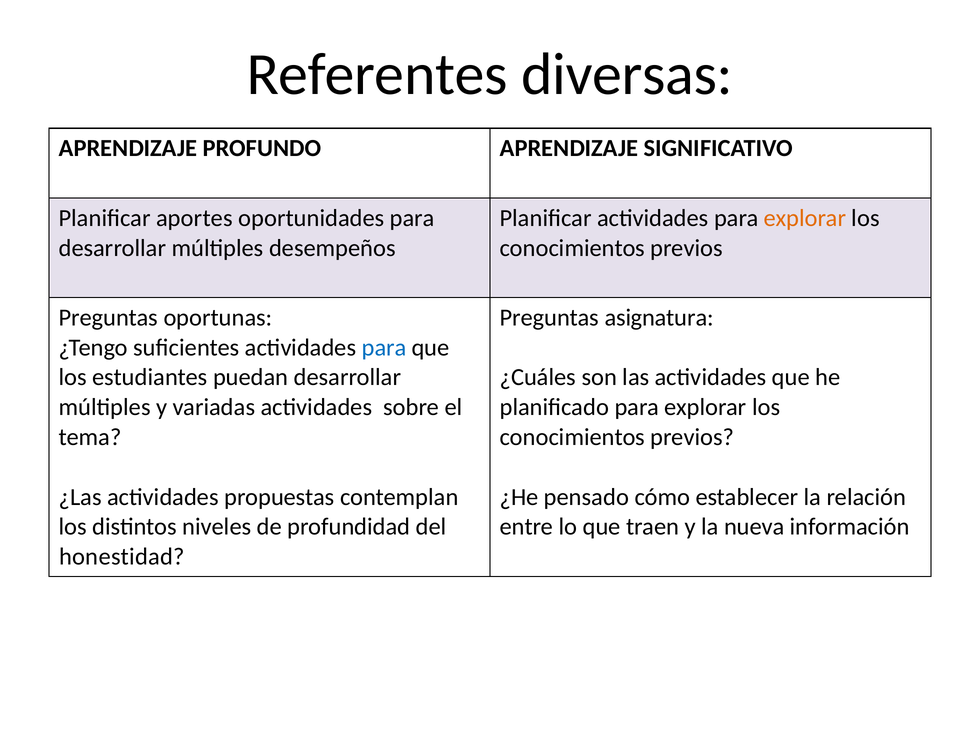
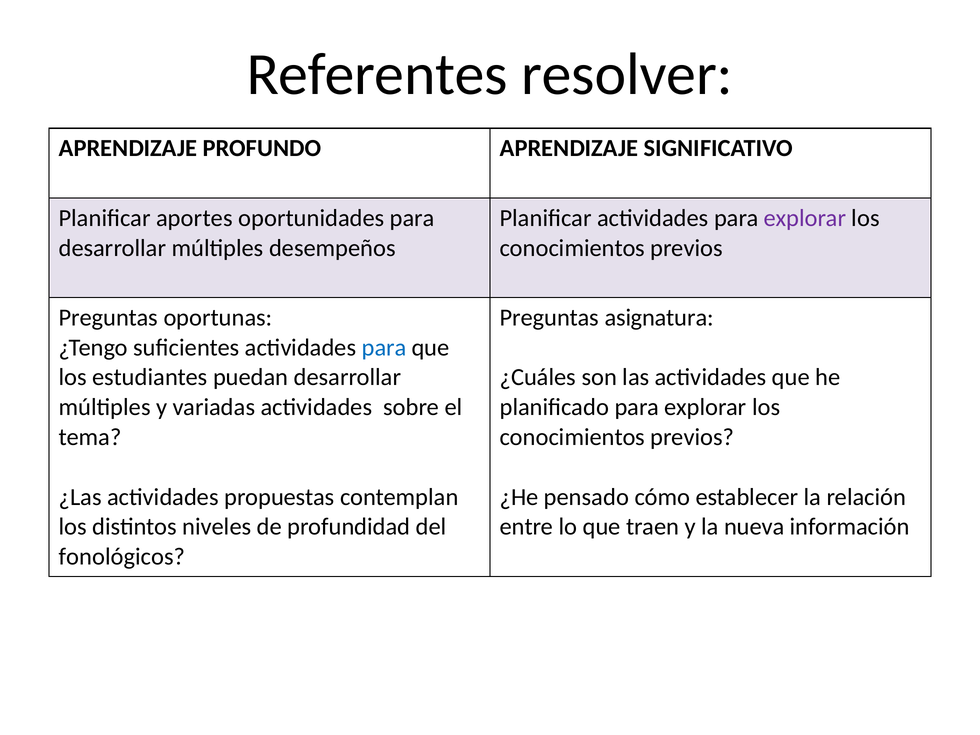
diversas: diversas -> resolver
explorar at (805, 218) colour: orange -> purple
honestidad: honestidad -> fonológicos
